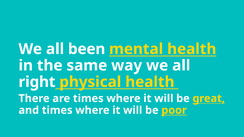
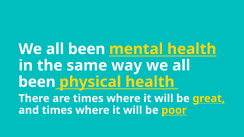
right at (37, 82): right -> been
